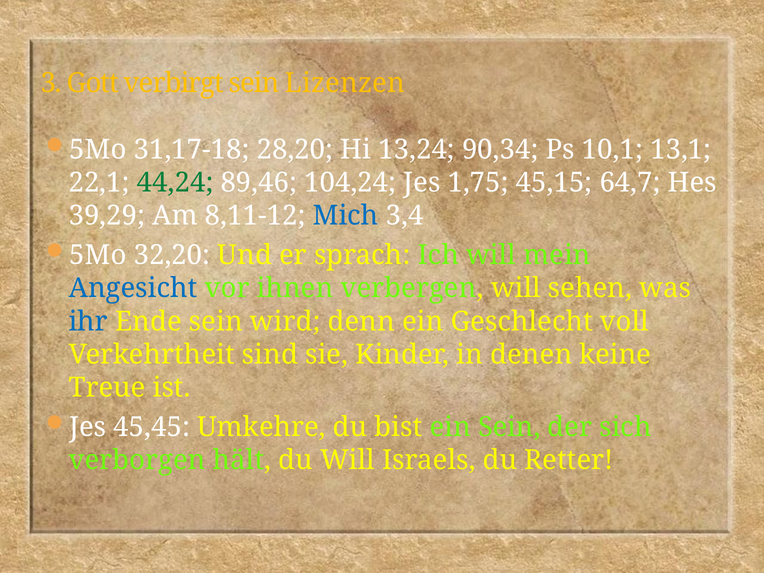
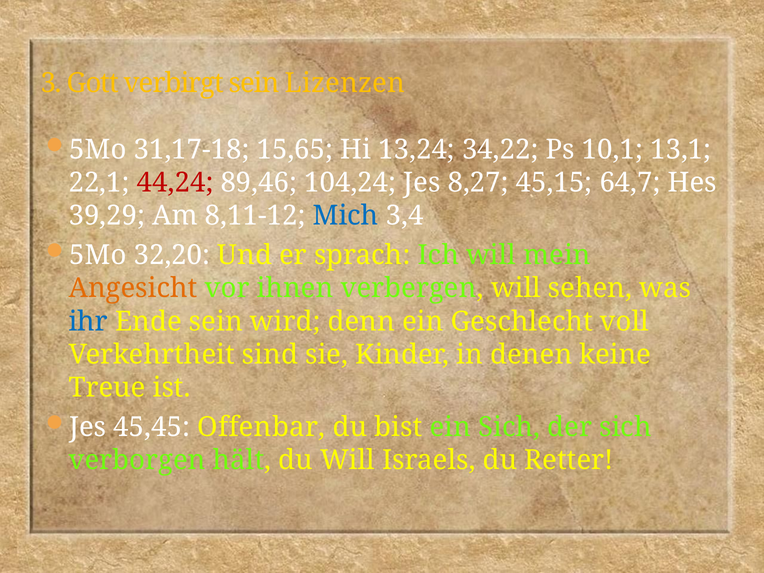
28,20: 28,20 -> 15,65
90,34: 90,34 -> 34,22
44,24 colour: green -> red
1,75: 1,75 -> 8,27
Angesicht colour: blue -> orange
Umkehre: Umkehre -> Offenbar
ein Sein: Sein -> Sich
